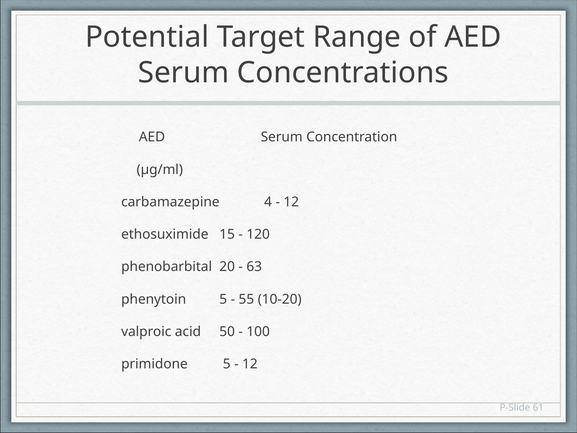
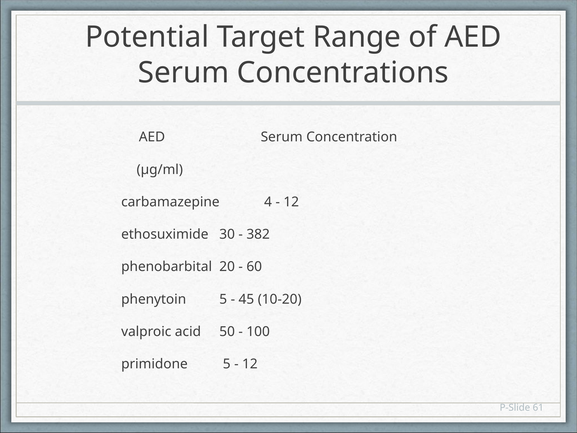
15: 15 -> 30
120: 120 -> 382
63: 63 -> 60
55: 55 -> 45
